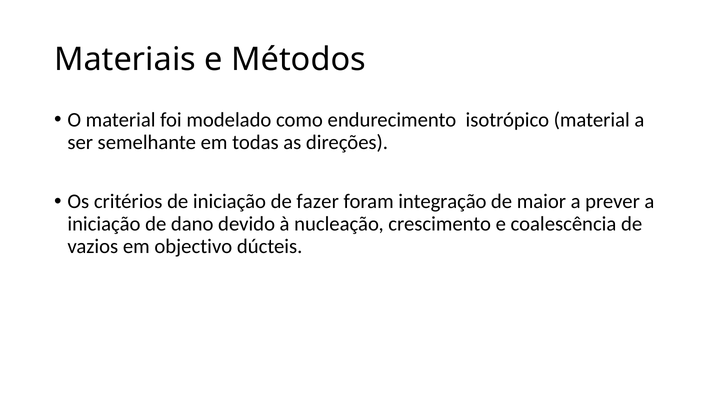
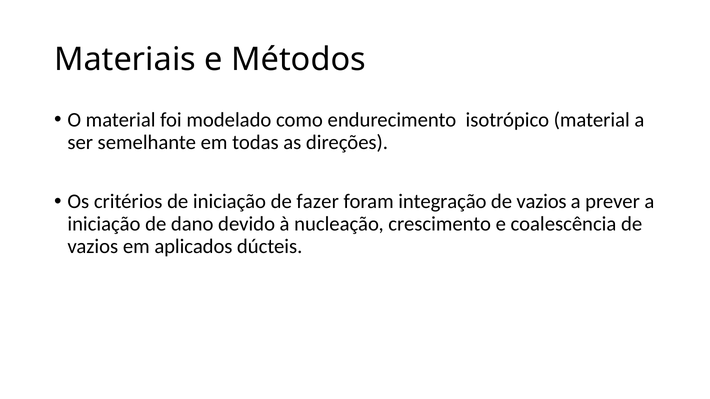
maior at (541, 202): maior -> vazios
objectivo: objectivo -> aplicados
